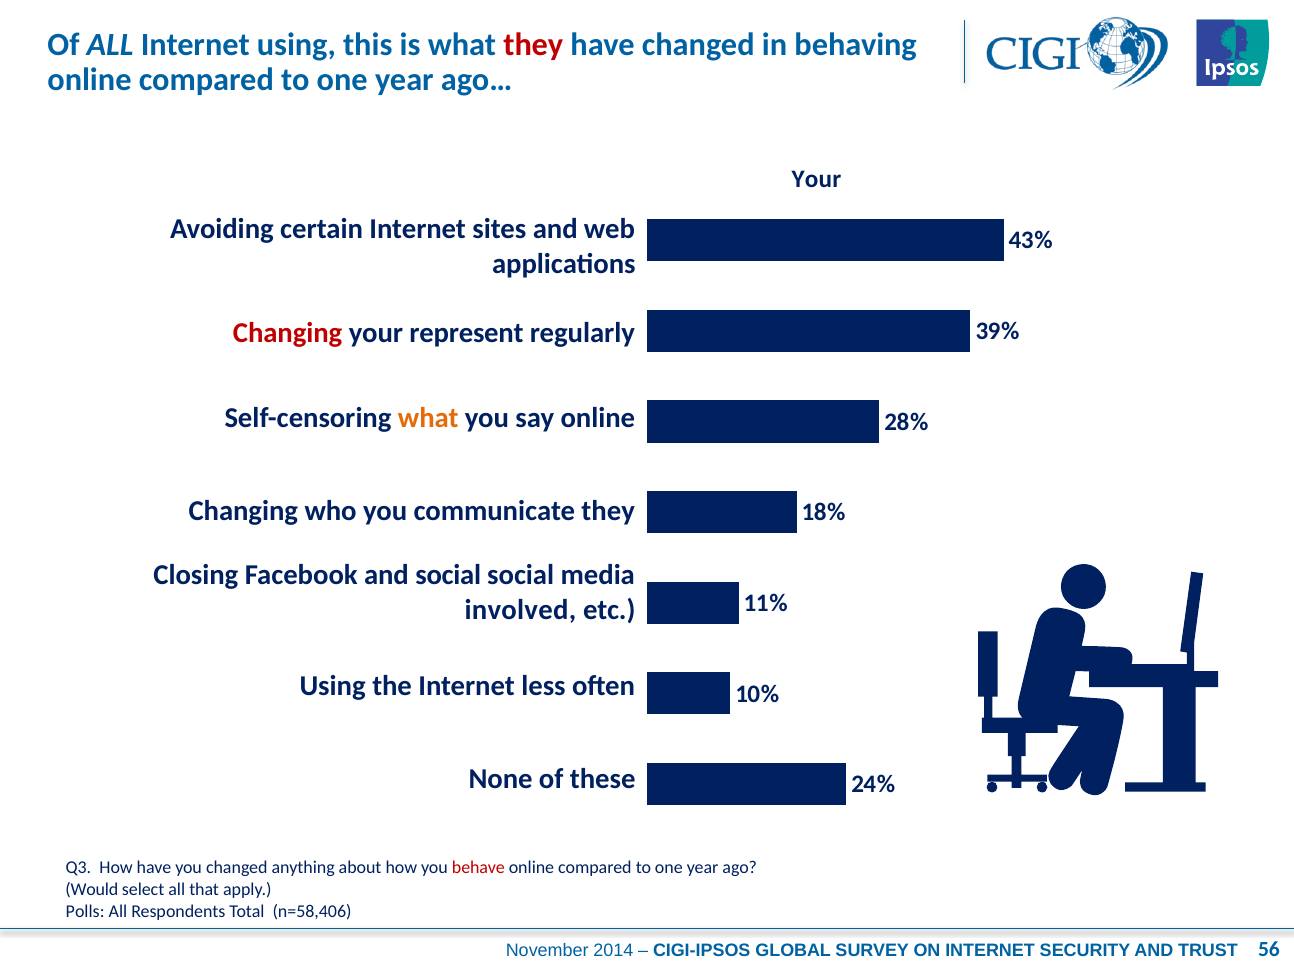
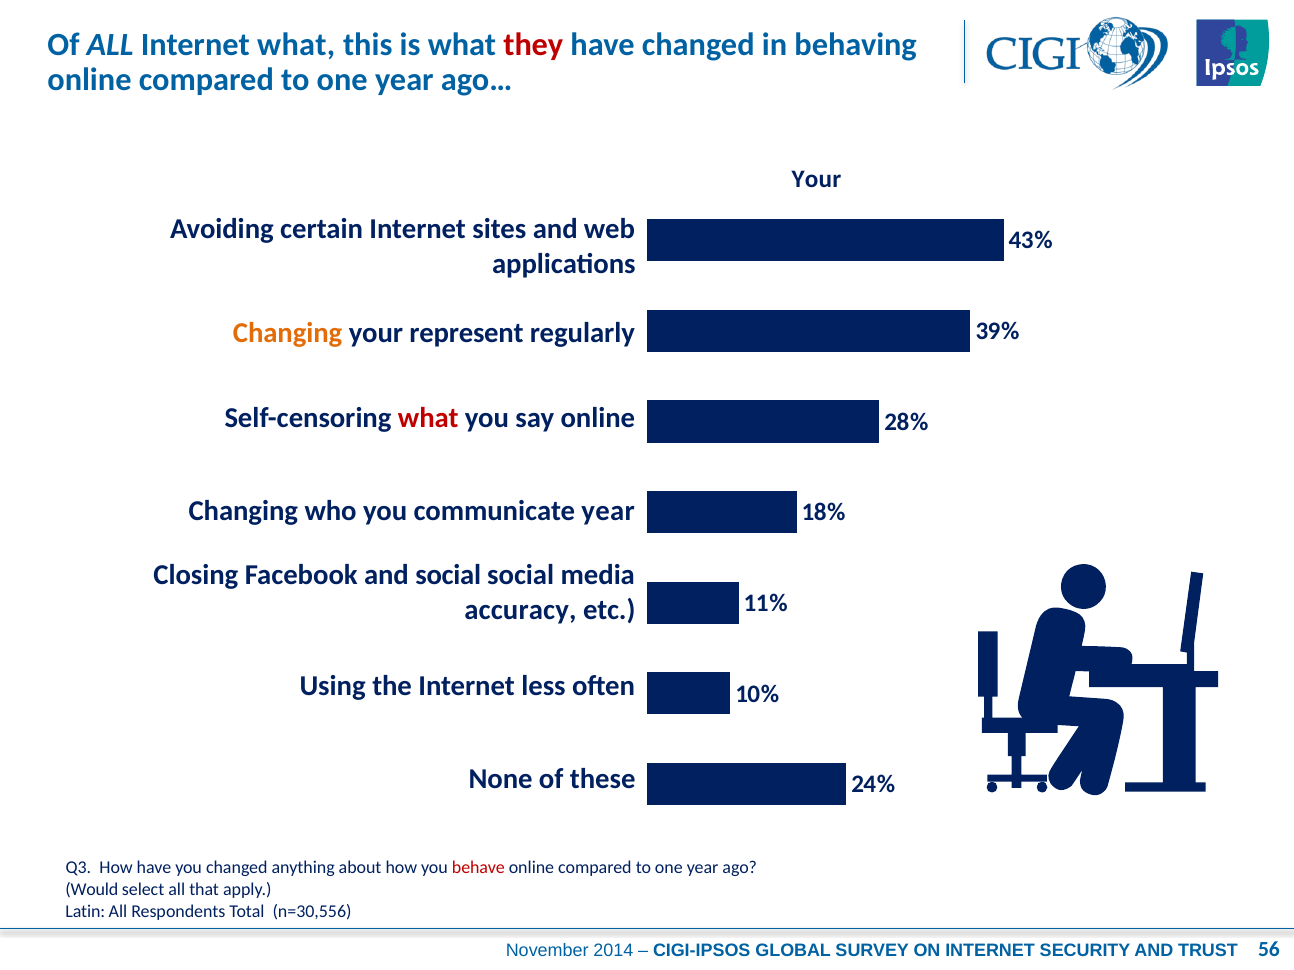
Internet using: using -> what
Changing at (288, 333) colour: red -> orange
what at (428, 419) colour: orange -> red
communicate they: they -> year
involved: involved -> accuracy
Polls: Polls -> Latin
n=58,406: n=58,406 -> n=30,556
